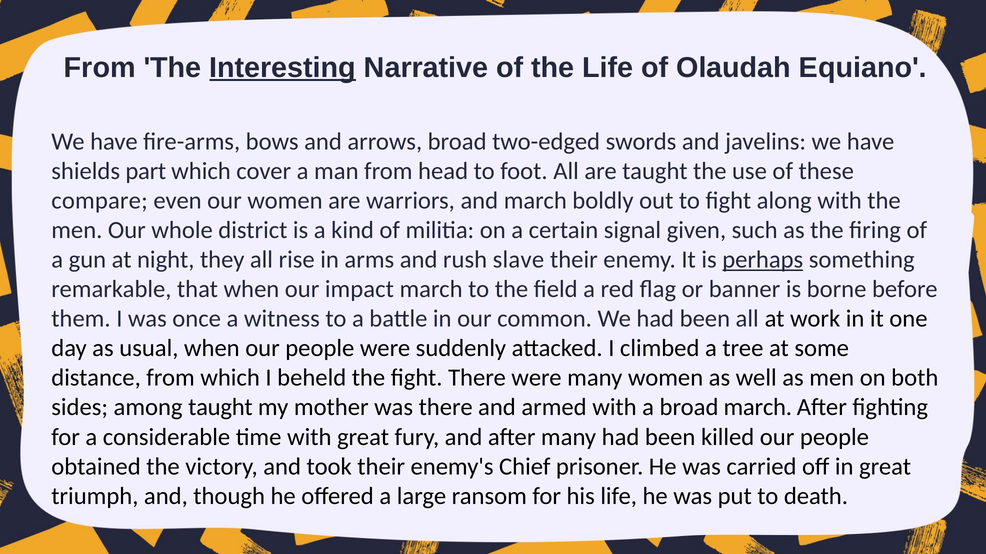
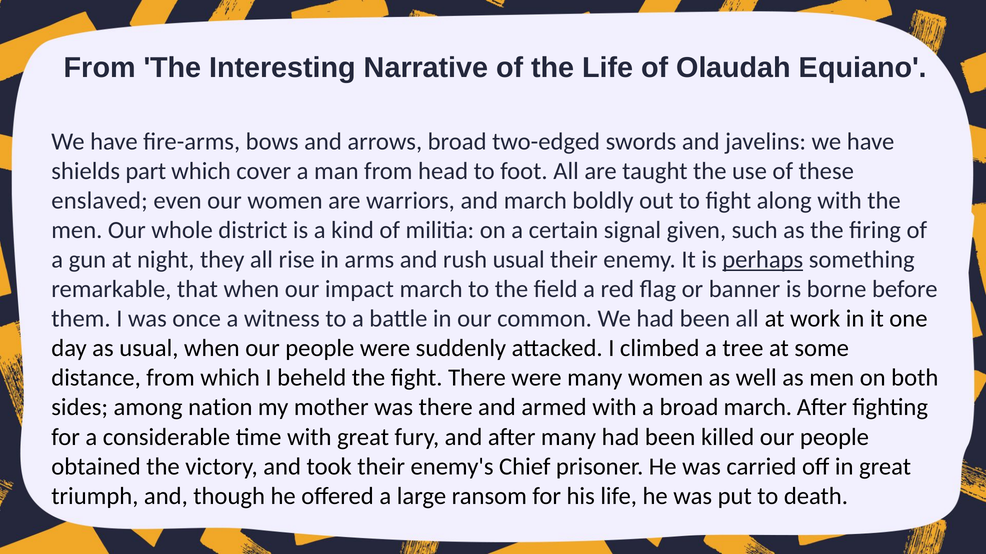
Interesting underline: present -> none
compare: compare -> enslaved
rush slave: slave -> usual
among taught: taught -> nation
